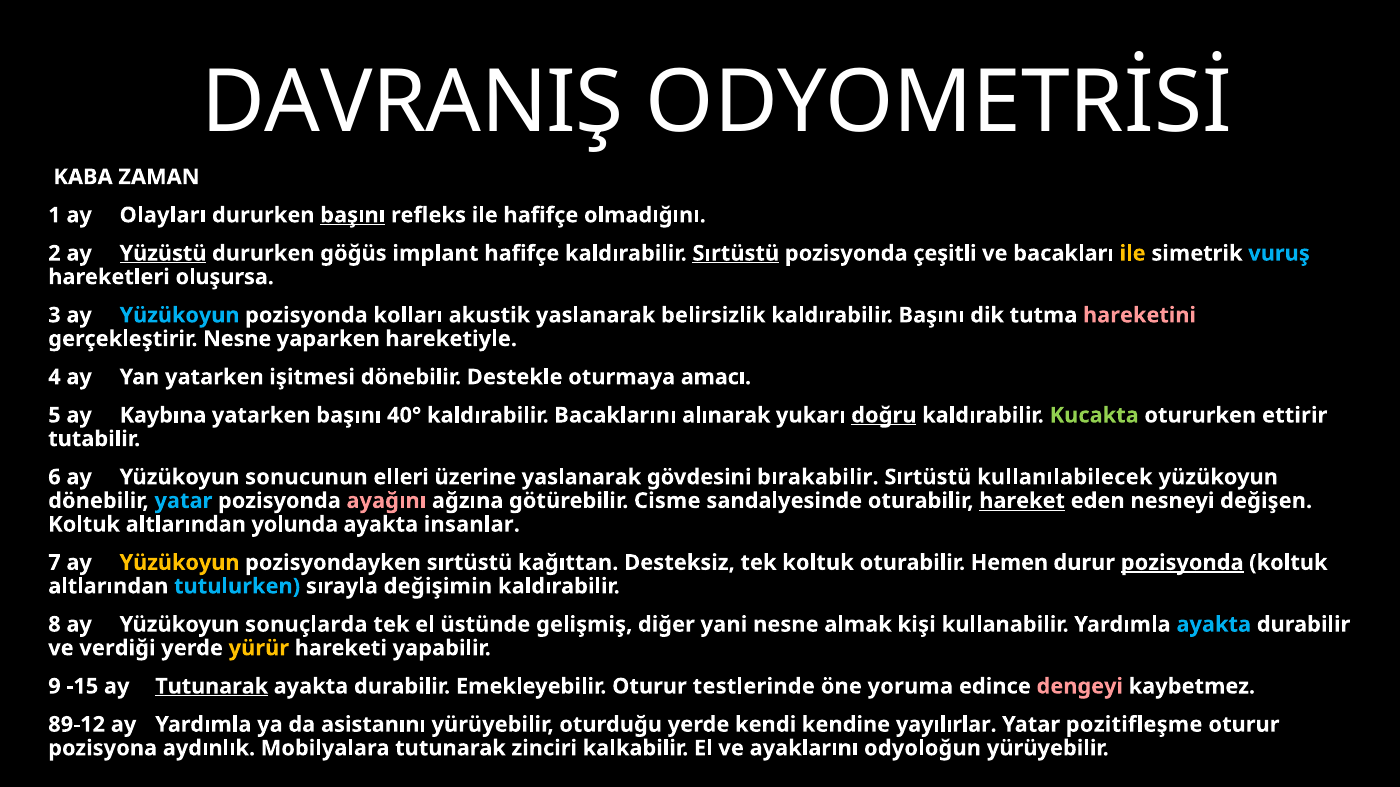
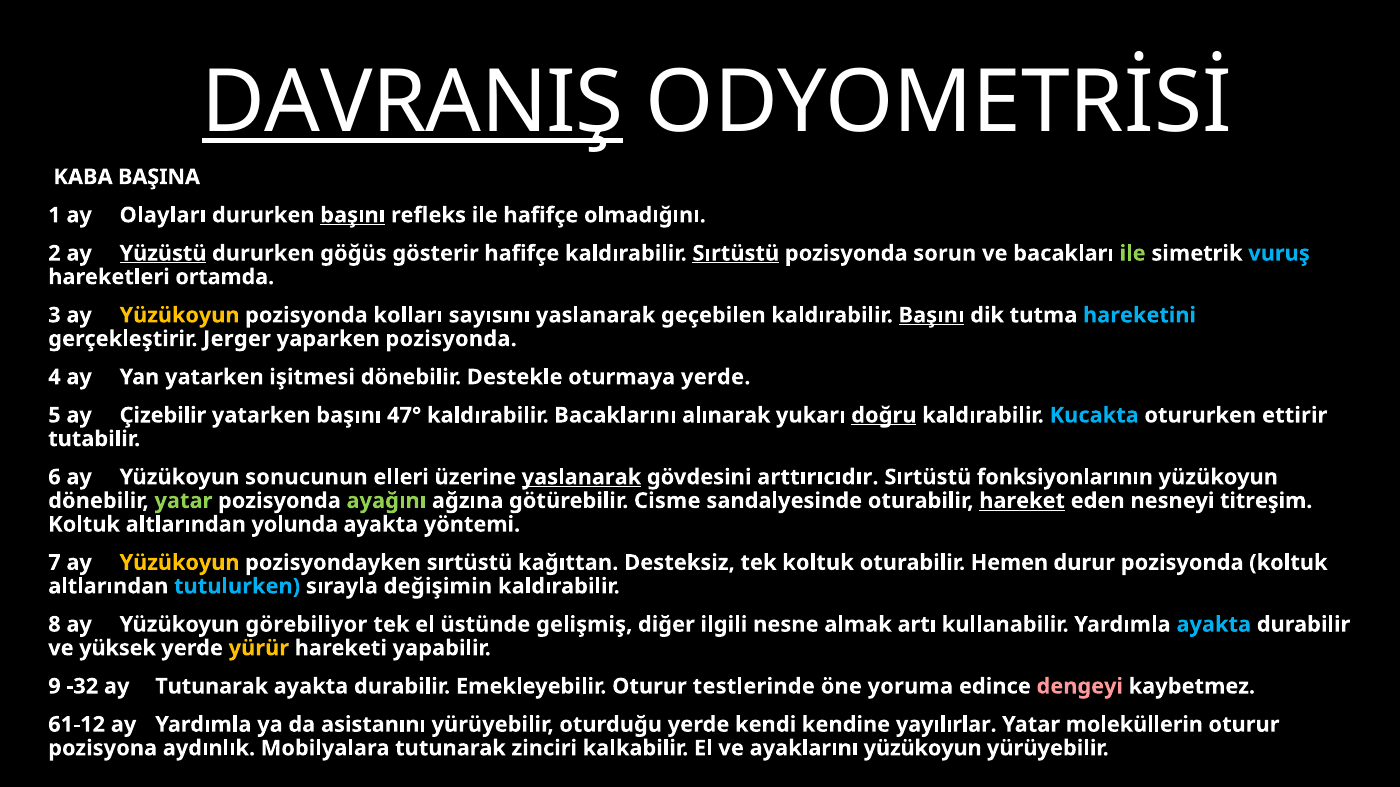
DAVRANIŞ underline: none -> present
ZAMAN: ZAMAN -> BAŞINA
implant: implant -> gösterir
çeşitli: çeşitli -> sorun
ile at (1133, 254) colour: yellow -> light green
oluşursa: oluşursa -> ortamda
Yüzükoyun at (180, 315) colour: light blue -> yellow
akustik: akustik -> sayısını
belirsizlik: belirsizlik -> geçebilen
Başını at (931, 315) underline: none -> present
hareketini colour: pink -> light blue
gerçekleştirir Nesne: Nesne -> Jerger
yaparken hareketiyle: hareketiyle -> pozisyonda
oturmaya amacı: amacı -> yerde
Kaybına: Kaybına -> Çizebilir
40°: 40° -> 47°
Kucakta colour: light green -> light blue
yaslanarak at (581, 477) underline: none -> present
bırakabilir: bırakabilir -> arttırıcıdır
kullanılabilecek: kullanılabilecek -> fonksiyonlarının
yatar at (183, 501) colour: light blue -> light green
ayağını colour: pink -> light green
değişen: değişen -> titreşim
insanlar: insanlar -> yöntemi
pozisyonda at (1182, 563) underline: present -> none
sonuçlarda: sonuçlarda -> görebiliyor
yani: yani -> ilgili
kişi: kişi -> artı
verdiği: verdiği -> yüksek
-15: -15 -> -32
Tutunarak at (212, 687) underline: present -> none
89-12: 89-12 -> 61-12
pozitifleşme: pozitifleşme -> moleküllerin
ayaklarını odyoloğun: odyoloğun -> yüzükoyun
